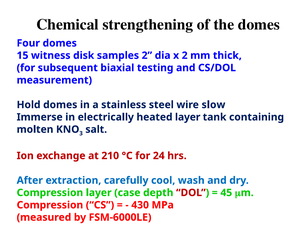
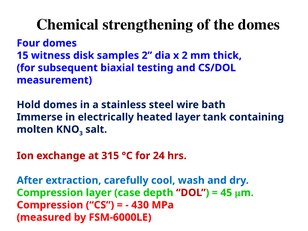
slow: slow -> bath
210: 210 -> 315
